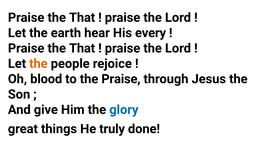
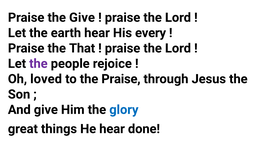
That at (82, 18): That -> Give
the at (38, 64) colour: orange -> purple
blood: blood -> loved
He truly: truly -> hear
